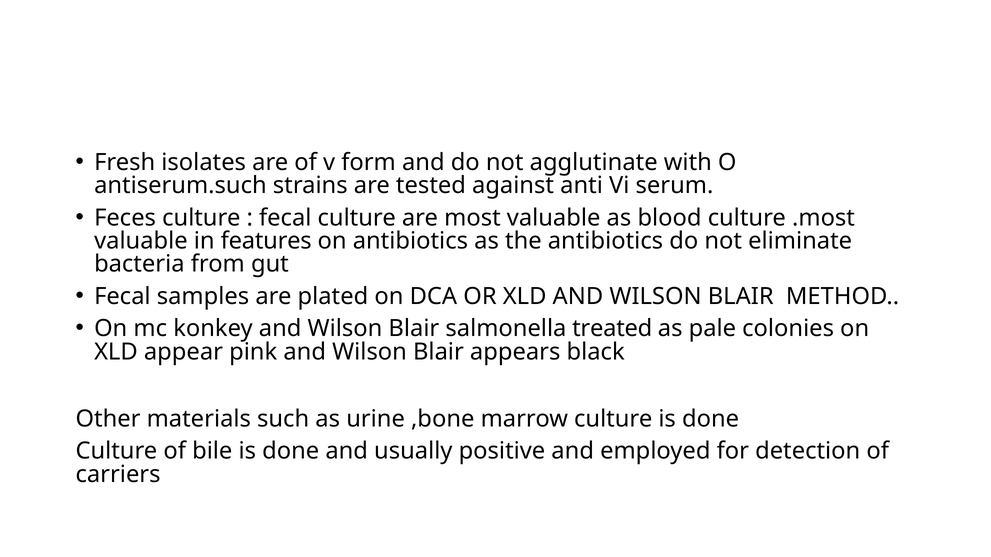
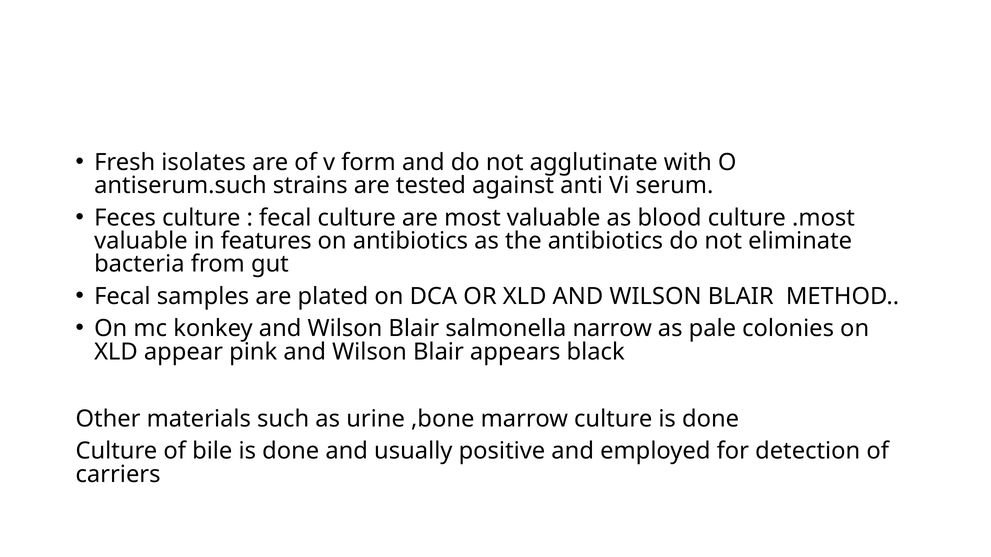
treated: treated -> narrow
